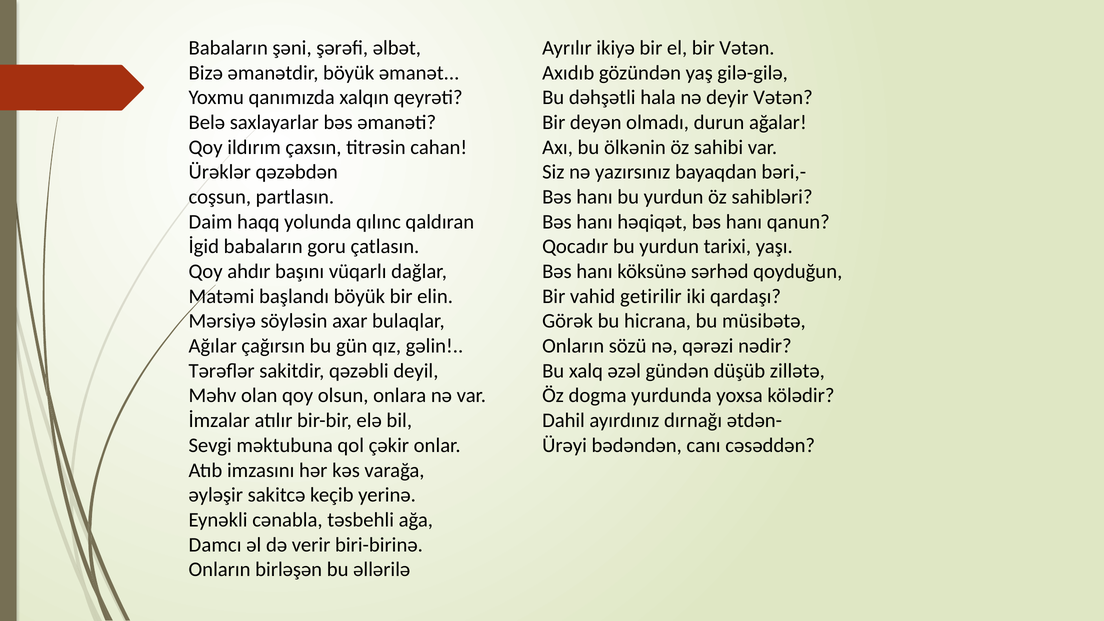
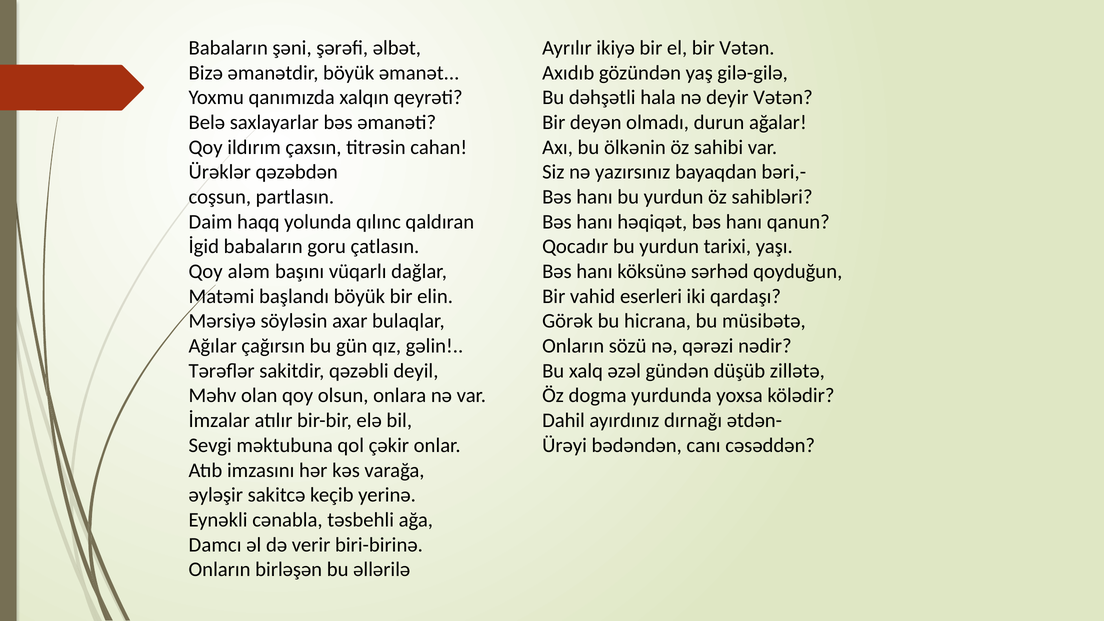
ahdır: ahdır -> aləm
getirilir: getirilir -> eserleri
